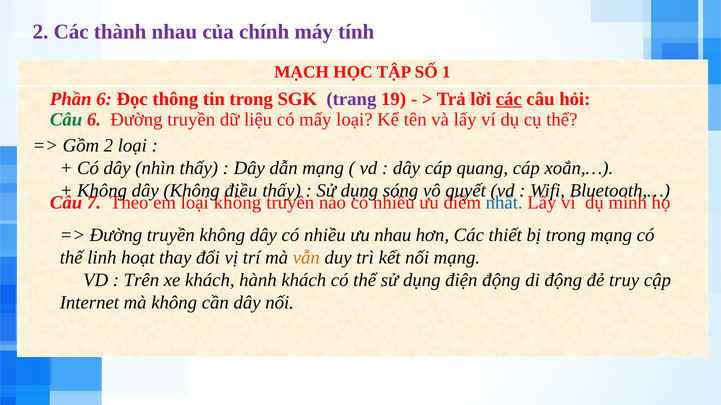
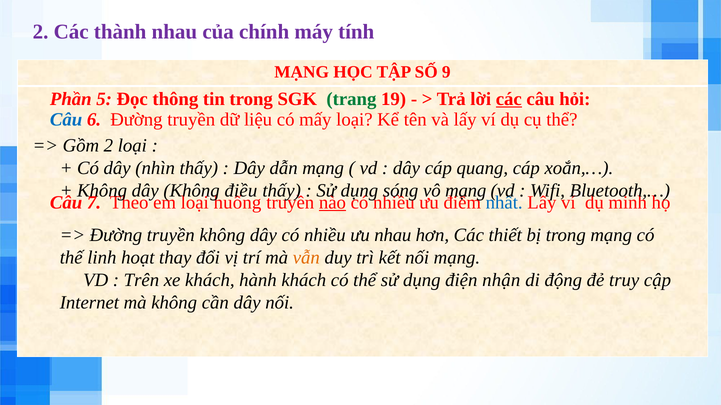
MẠCH at (302, 72): MẠCH -> MẠNG
1: 1 -> 9
Phần 6: 6 -> 5
trang colour: purple -> green
Câu at (66, 120) colour: green -> blue
vô quyết: quyết -> mạng
loại không: không -> huống
nào underline: none -> present
điện động: động -> nhận
